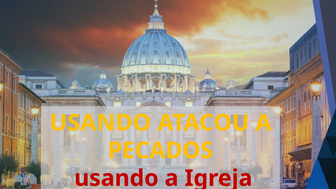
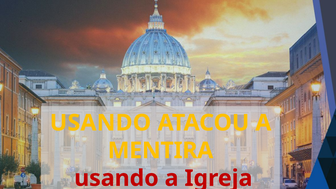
PECADOS: PECADOS -> MENTIRA
